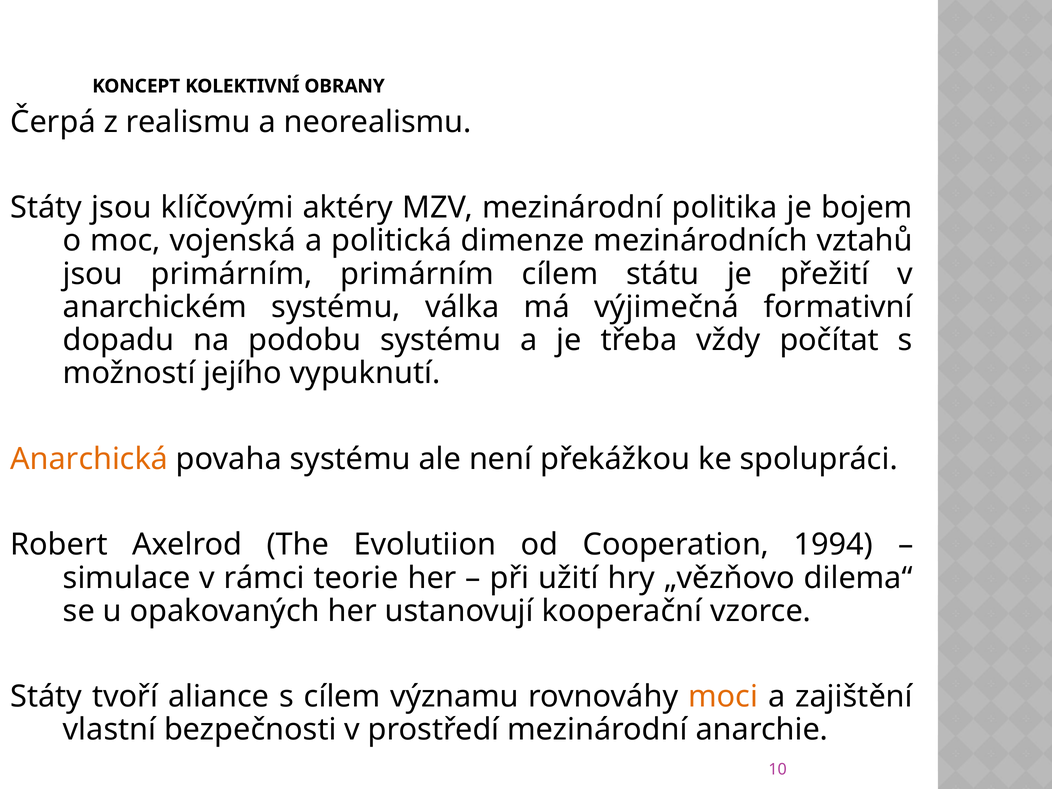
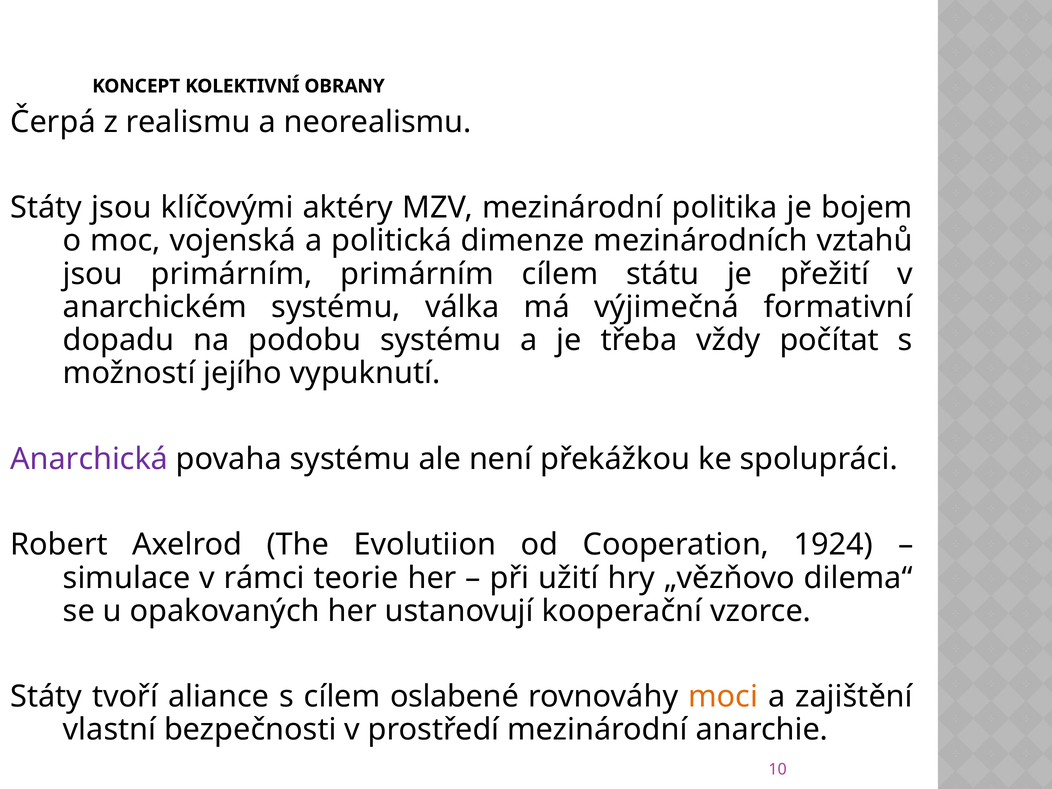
Anarchická colour: orange -> purple
1994: 1994 -> 1924
významu: významu -> oslabené
